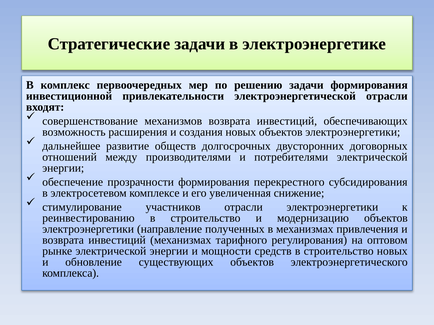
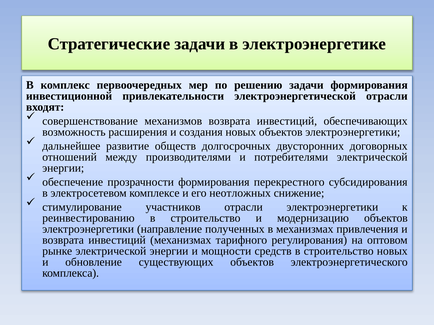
увеличенная: увеличенная -> неотложных
